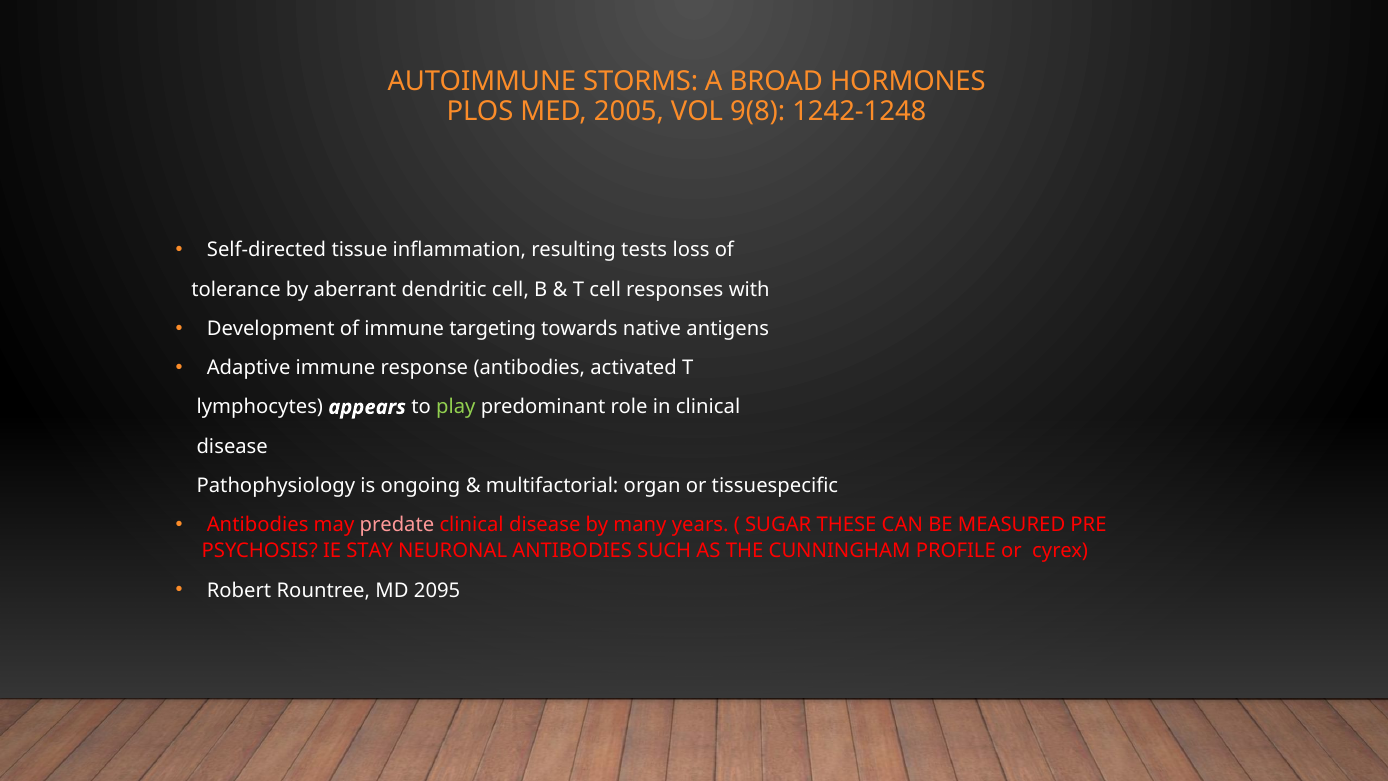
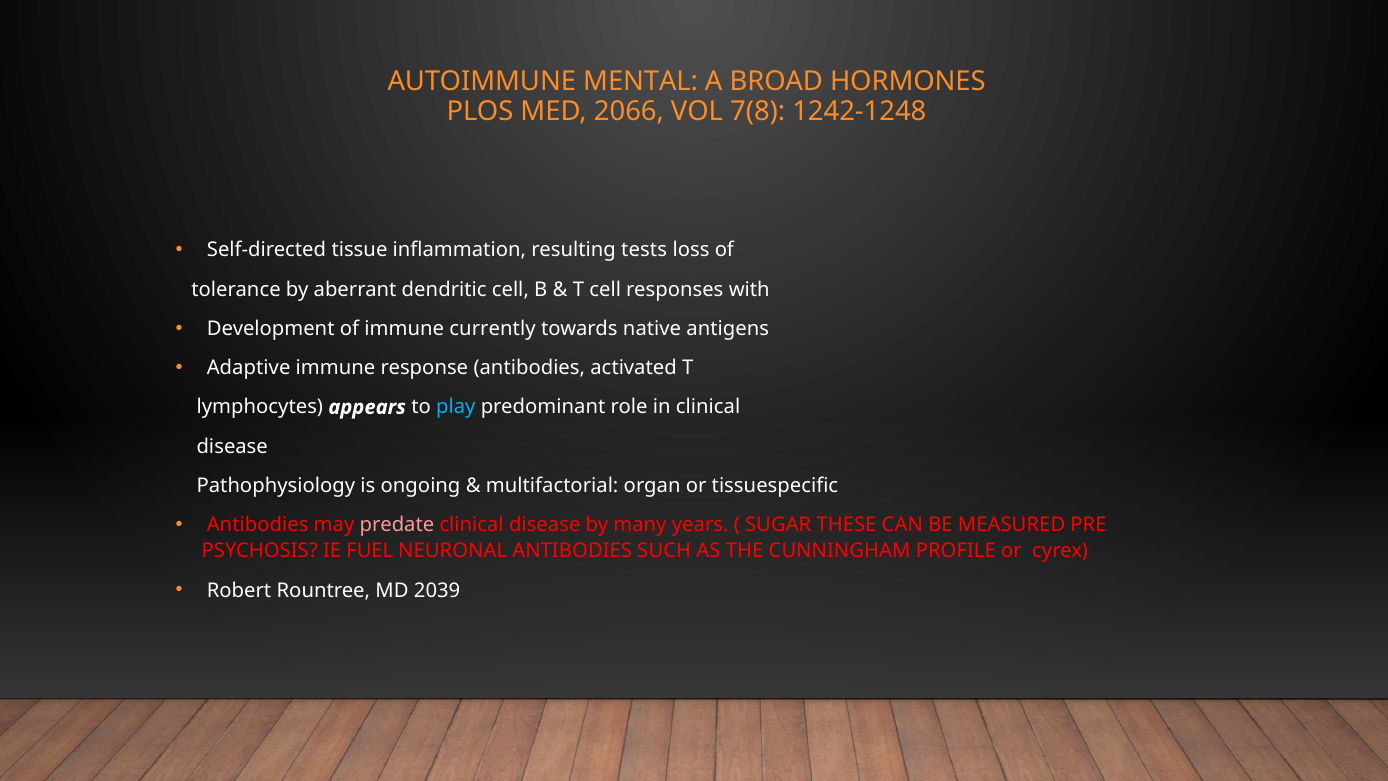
STORMS: STORMS -> MENTAL
2005: 2005 -> 2066
9(8: 9(8 -> 7(8
targeting: targeting -> currently
play colour: light green -> light blue
STAY: STAY -> FUEL
2095: 2095 -> 2039
